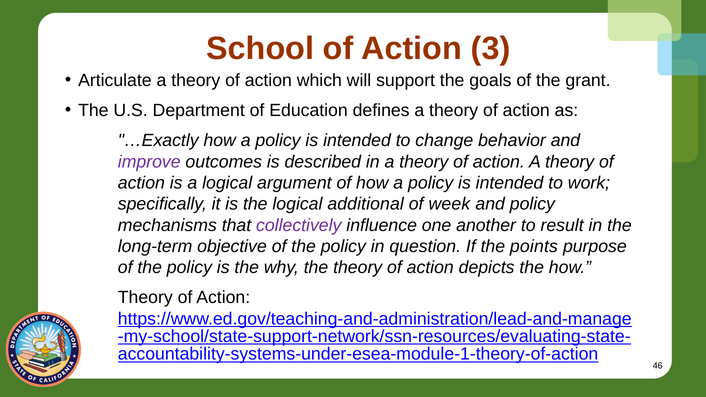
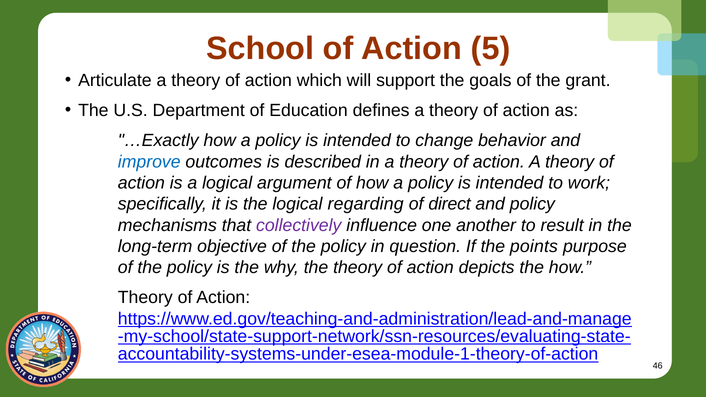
3: 3 -> 5
improve colour: purple -> blue
additional: additional -> regarding
week: week -> direct
